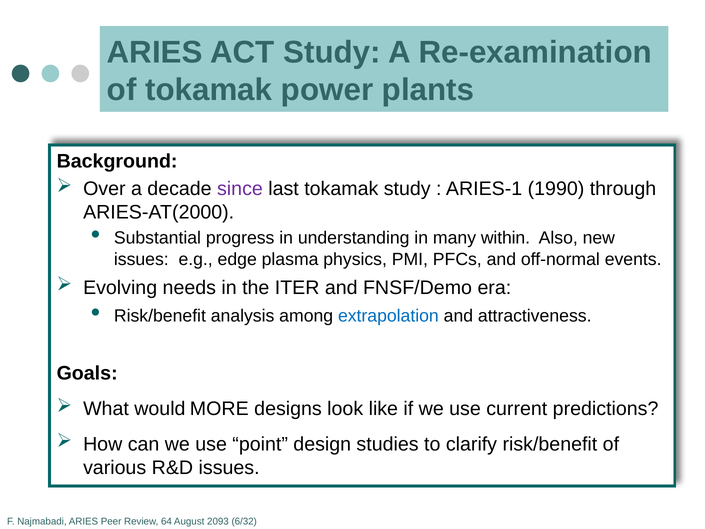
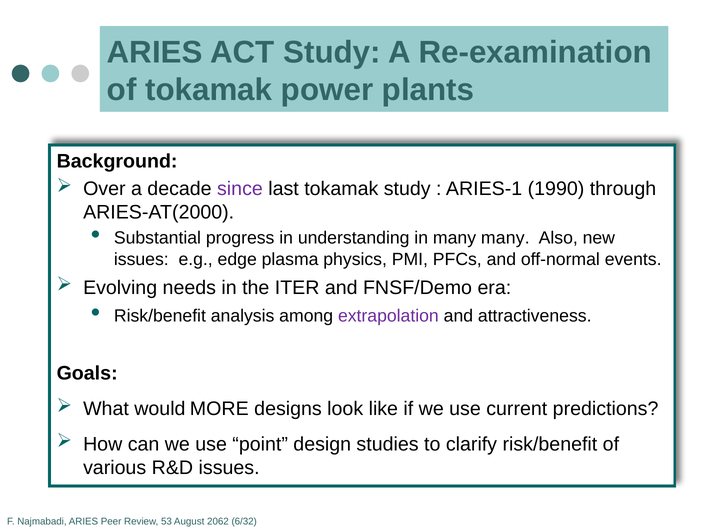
many within: within -> many
extrapolation colour: blue -> purple
64: 64 -> 53
2093: 2093 -> 2062
